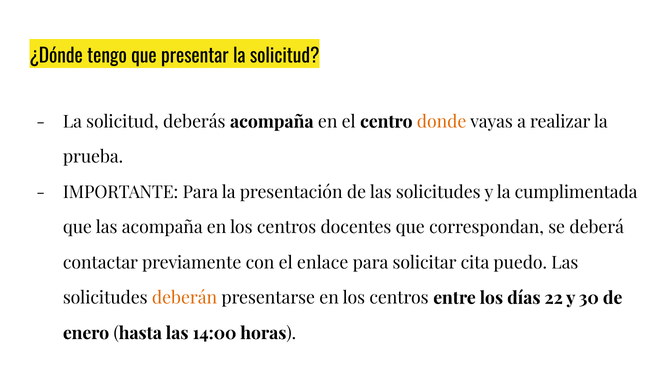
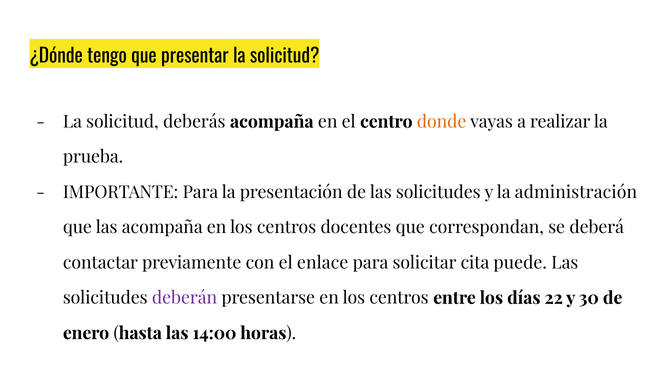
cumplimentada: cumplimentada -> administración
puedo: puedo -> puede
deberán colour: orange -> purple
